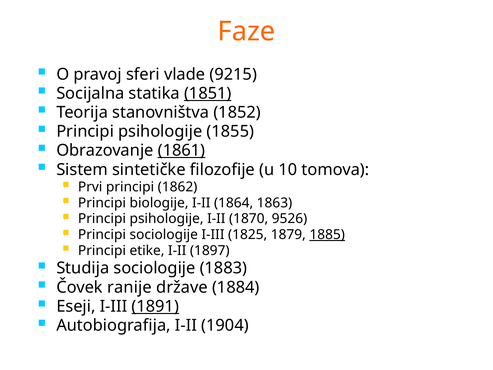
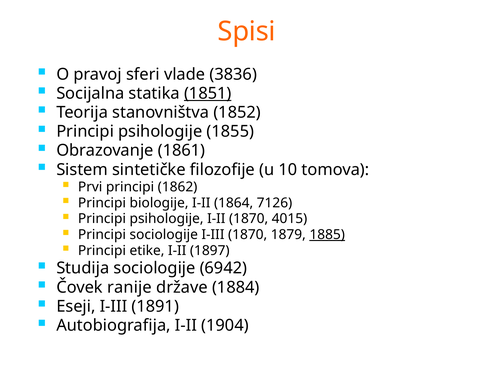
Faze: Faze -> Spisi
9215: 9215 -> 3836
1861 underline: present -> none
1863: 1863 -> 7126
9526: 9526 -> 4015
I-III 1825: 1825 -> 1870
1883: 1883 -> 6942
1891 underline: present -> none
